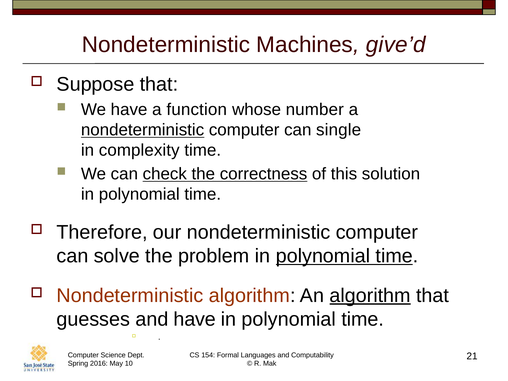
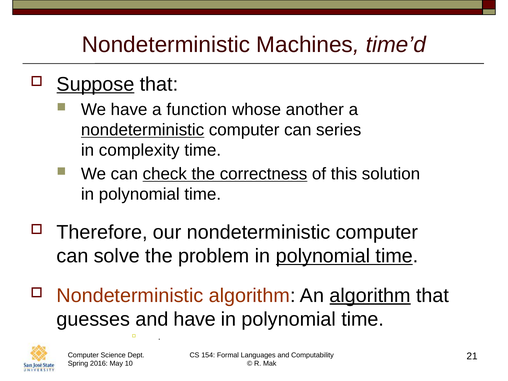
give’d: give’d -> time’d
Suppose underline: none -> present
number: number -> another
single: single -> series
